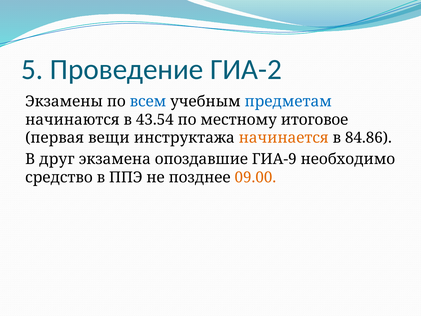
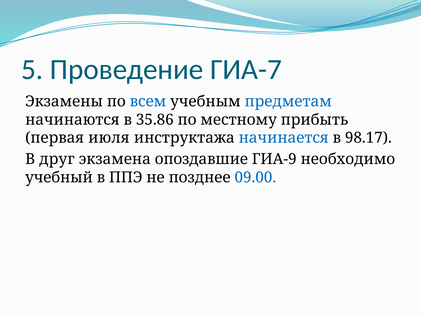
ГИА-2: ГИА-2 -> ГИА-7
43.54: 43.54 -> 35.86
итоговое: итоговое -> прибыть
вещи: вещи -> июля
начинается colour: orange -> blue
84.86: 84.86 -> 98.17
средство: средство -> учебный
09.00 colour: orange -> blue
